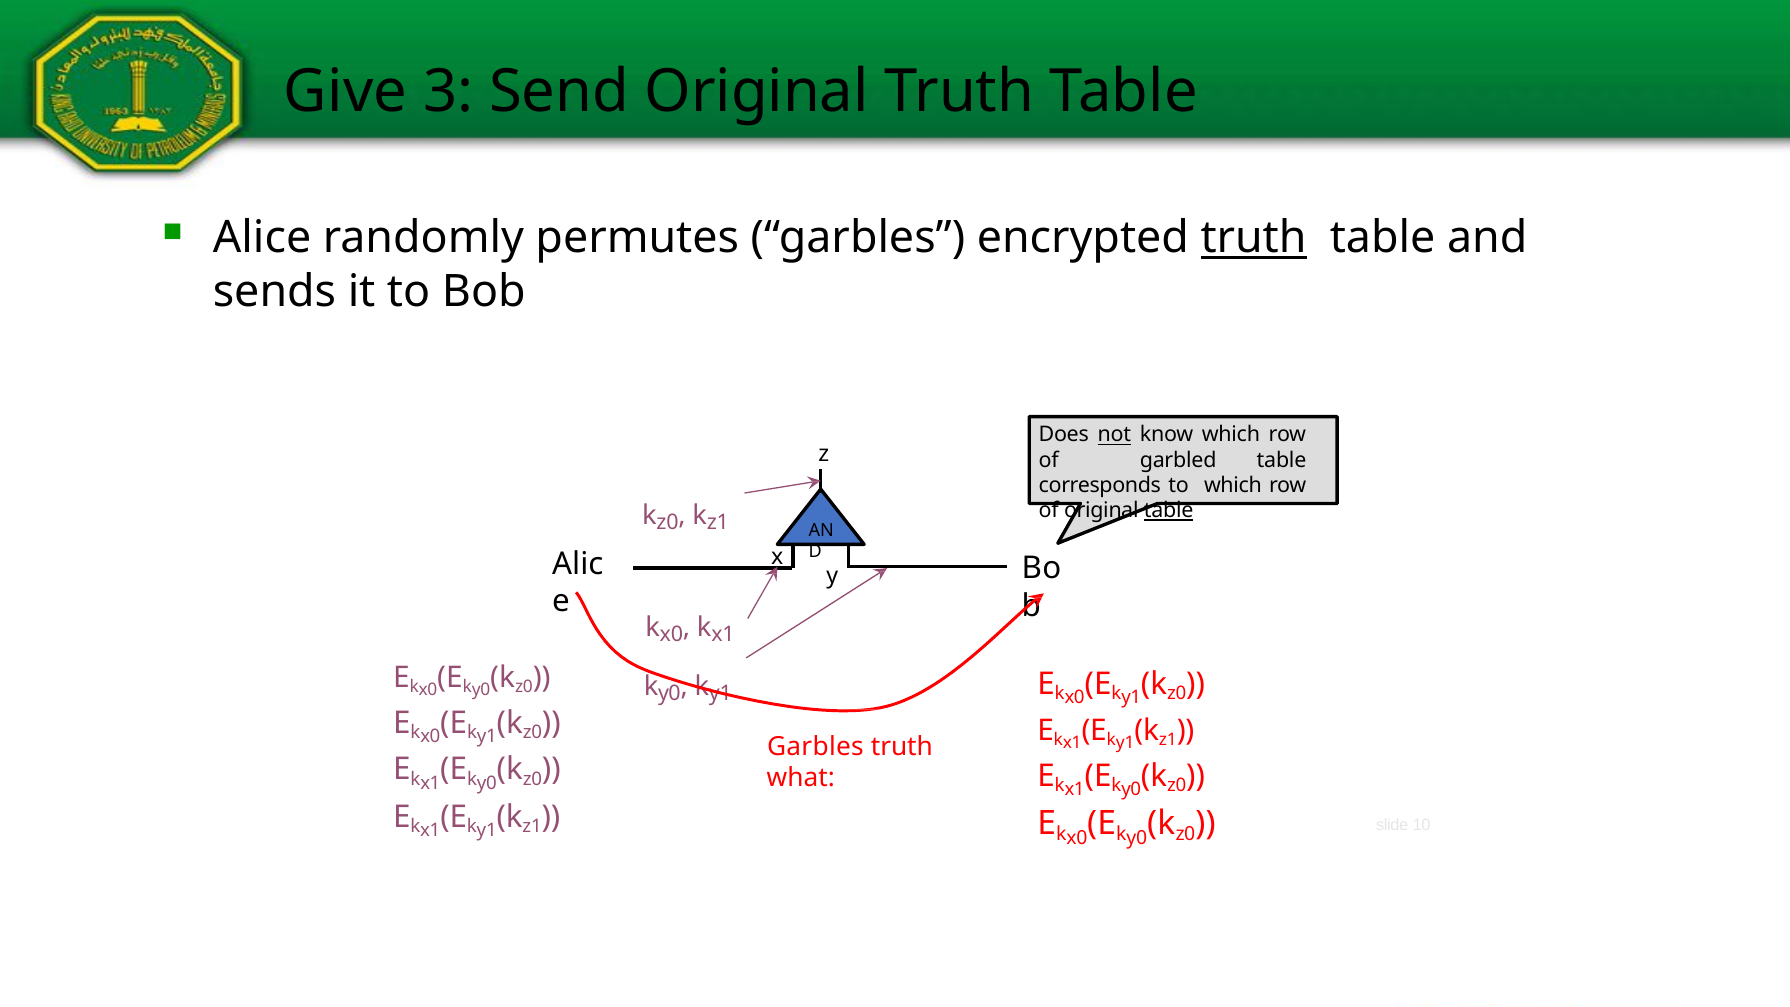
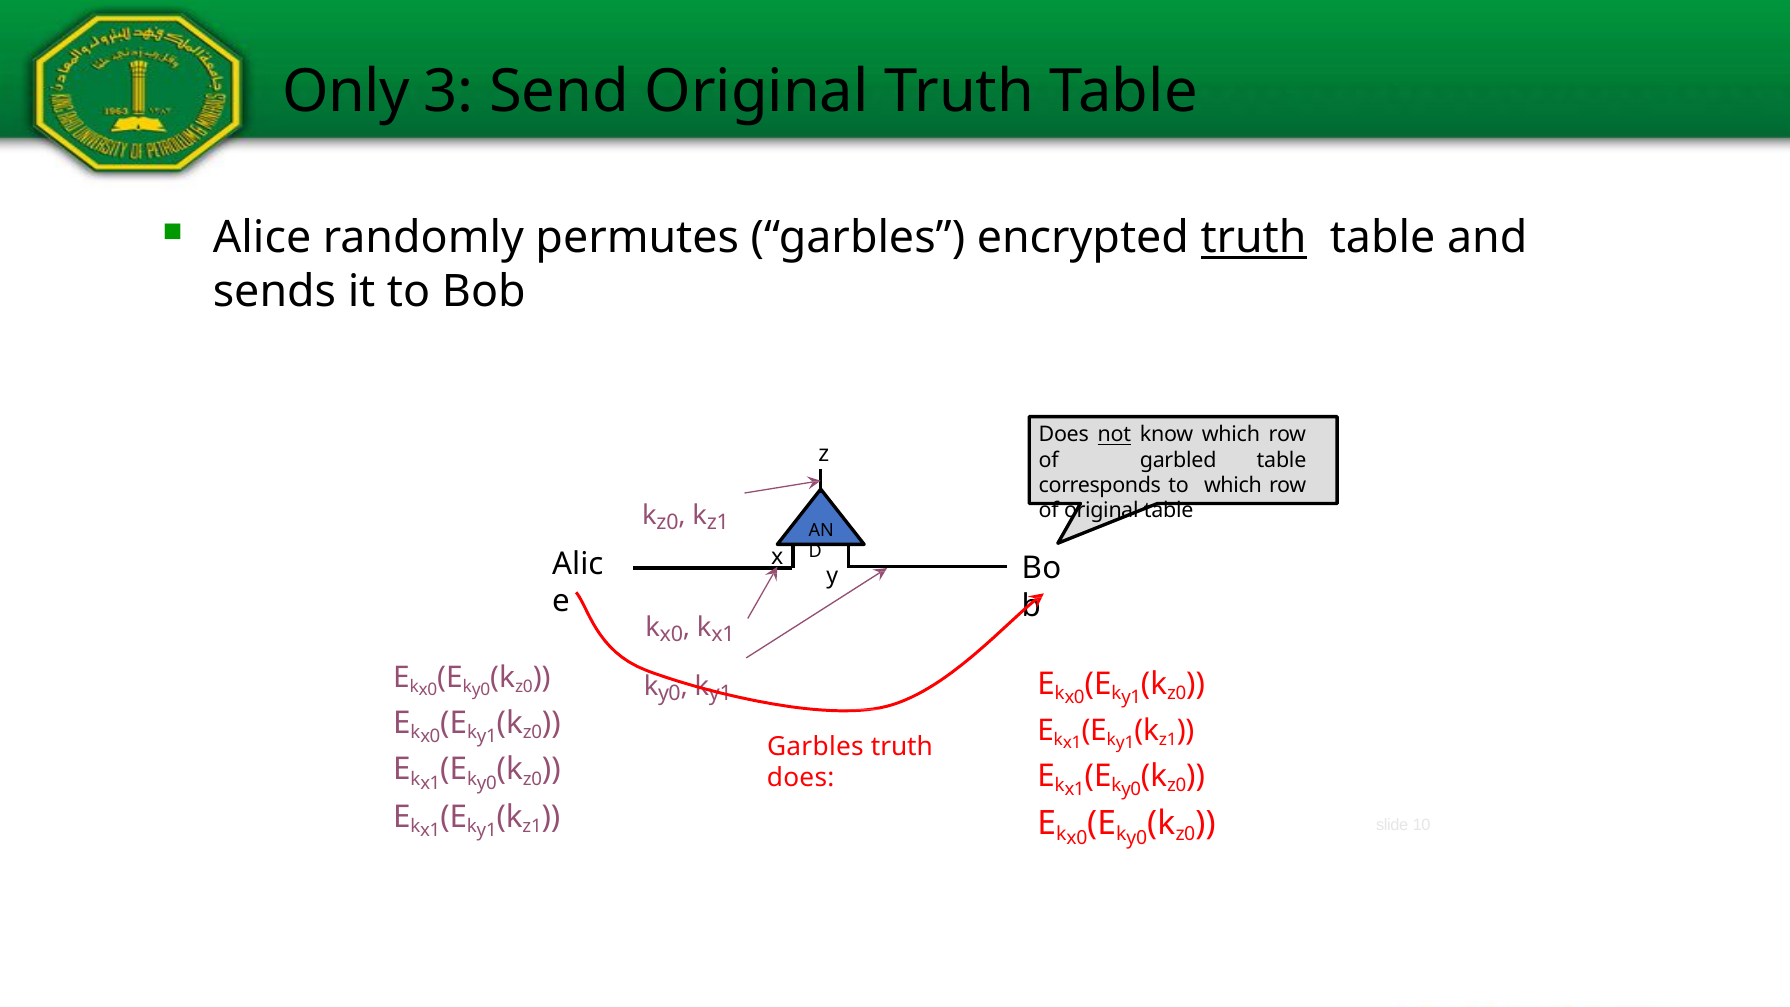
Give: Give -> Only
table at (1169, 511) underline: present -> none
what at (801, 778): what -> does
